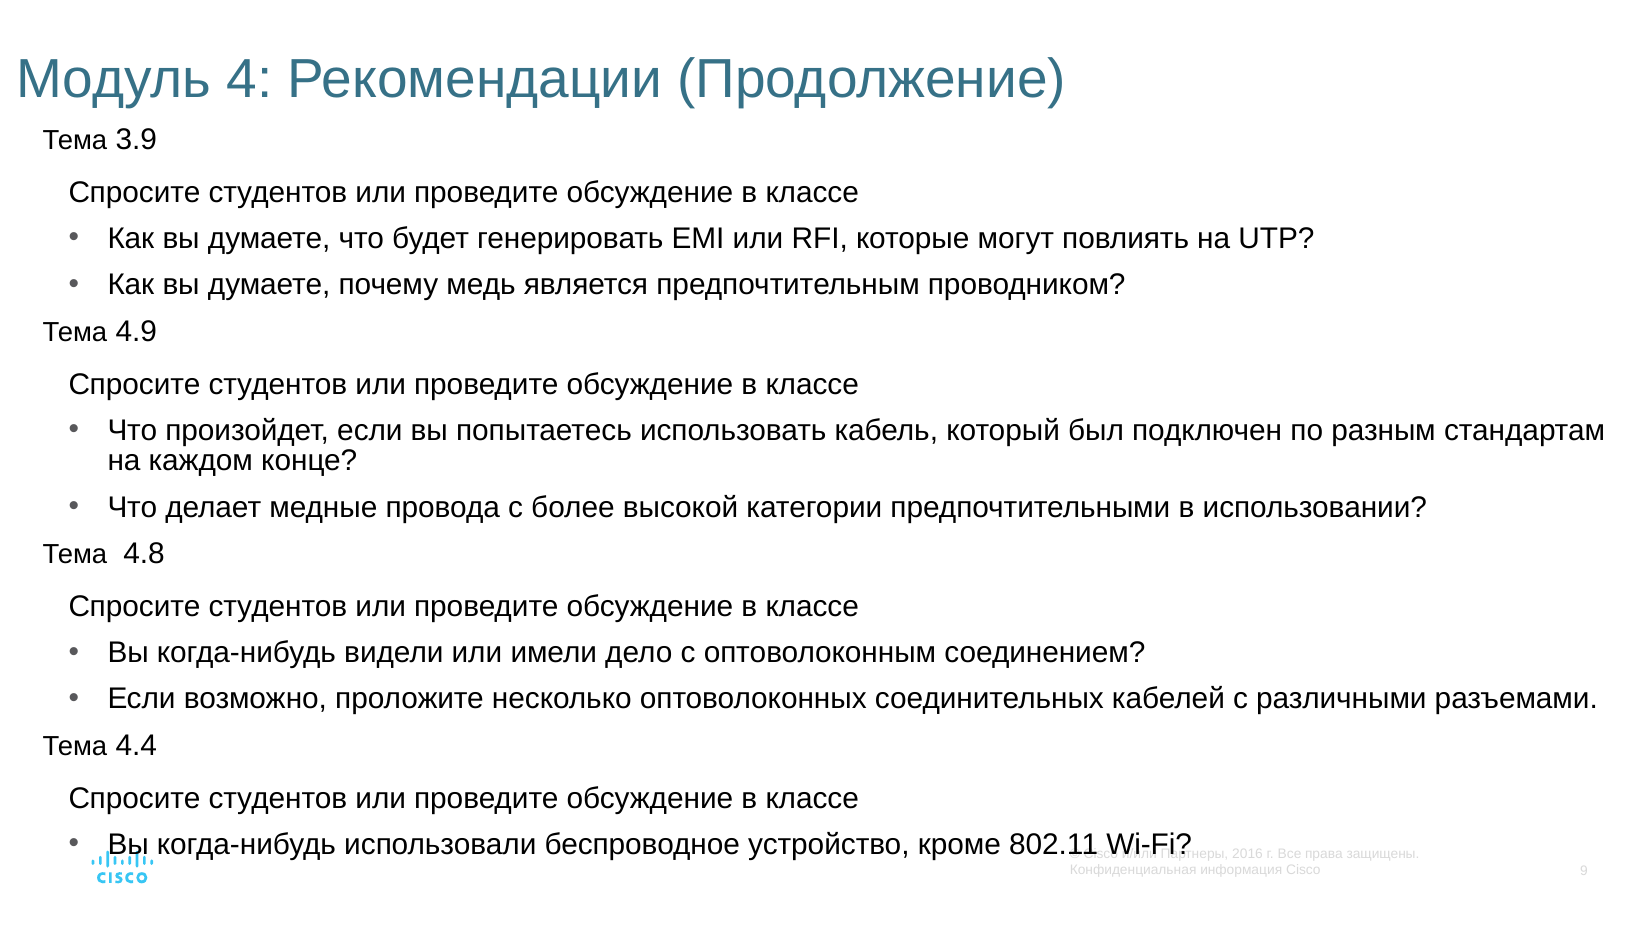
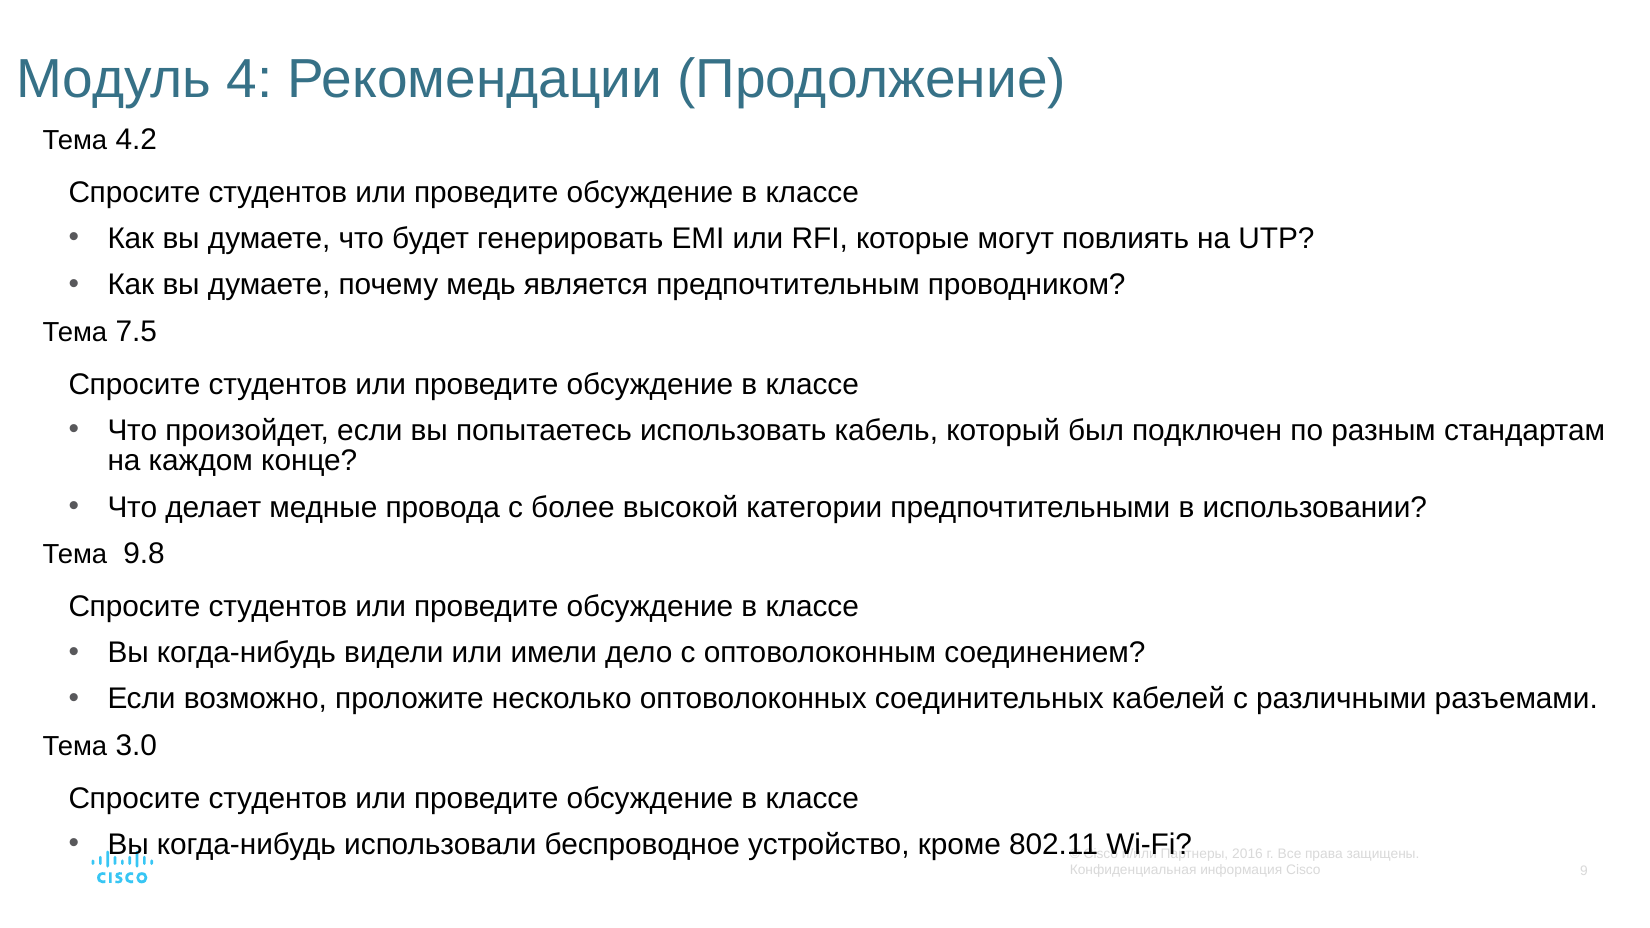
3.9: 3.9 -> 4.2
4.9: 4.9 -> 7.5
4.8: 4.8 -> 9.8
4.4: 4.4 -> 3.0
